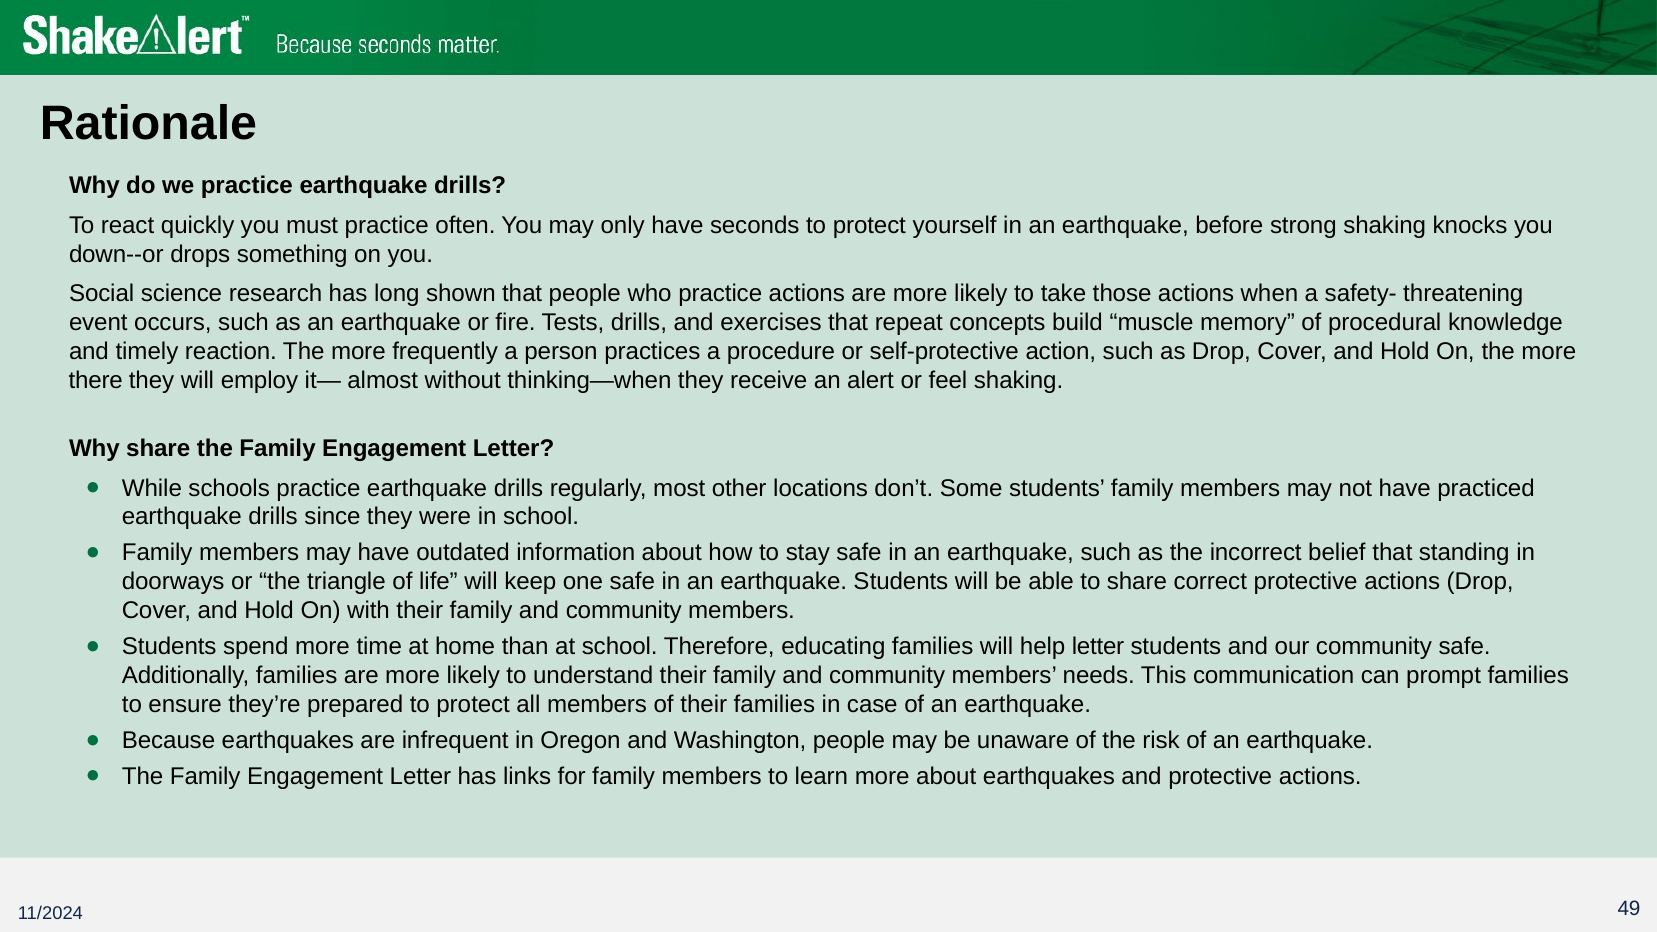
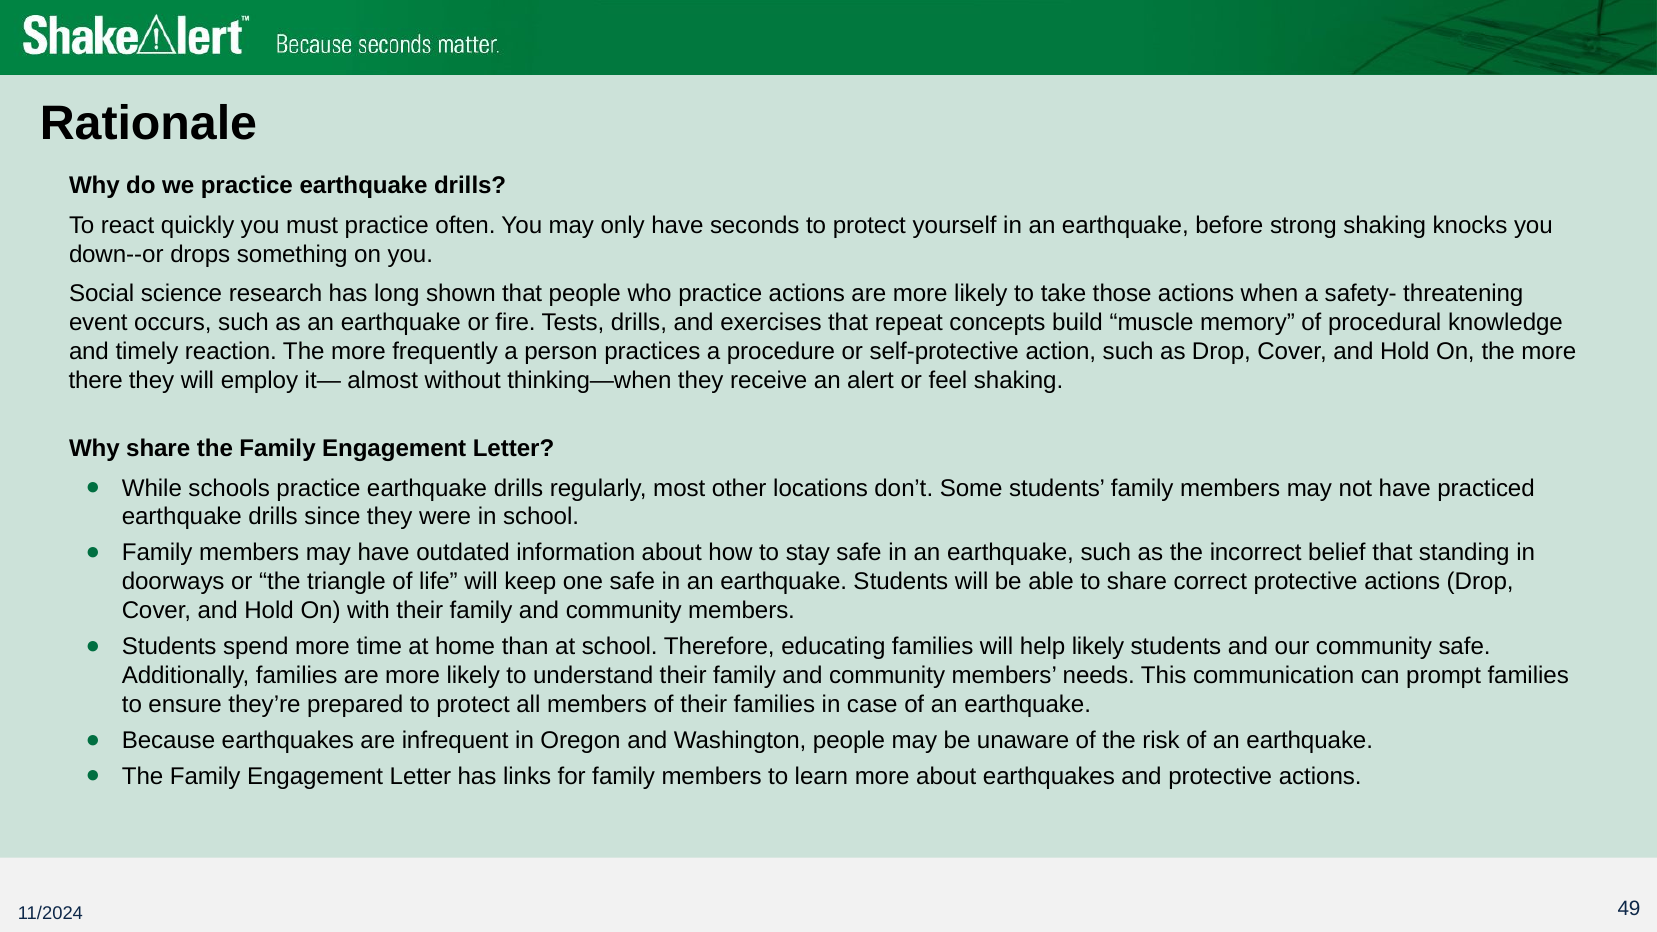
help letter: letter -> likely
